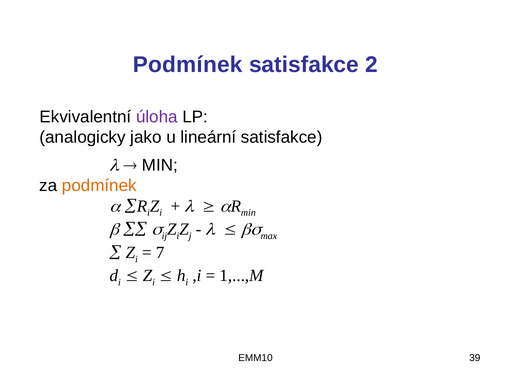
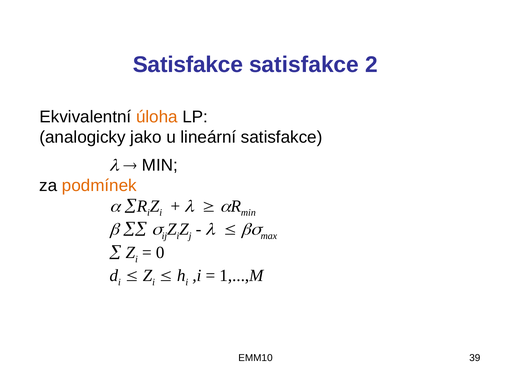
Podmínek at (188, 65): Podmínek -> Satisfakce
úloha colour: purple -> orange
7: 7 -> 0
